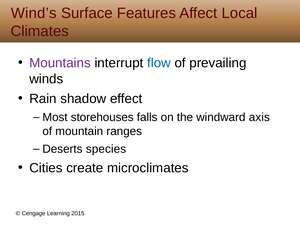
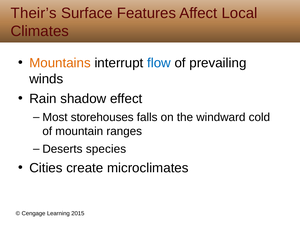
Wind’s: Wind’s -> Their’s
Mountains colour: purple -> orange
axis: axis -> cold
